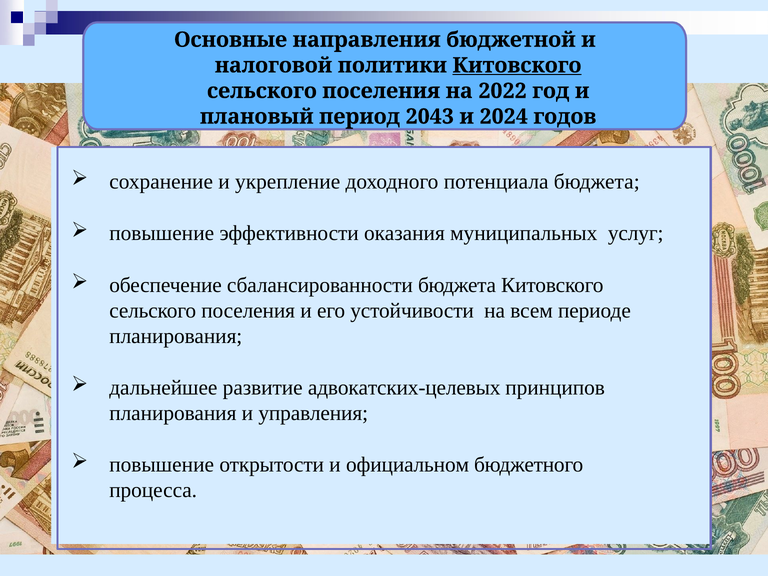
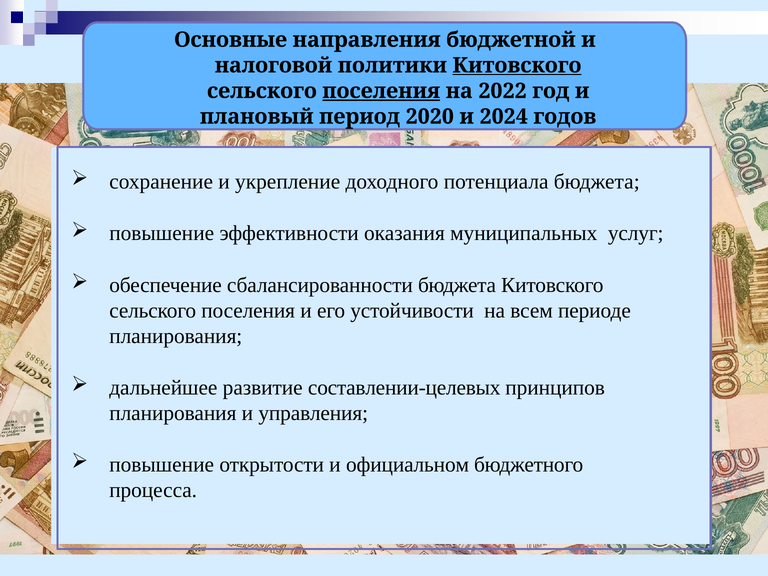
поселения at (381, 91) underline: none -> present
2043: 2043 -> 2020
адвокатских-целевых: адвокатских-целевых -> составлении-целевых
